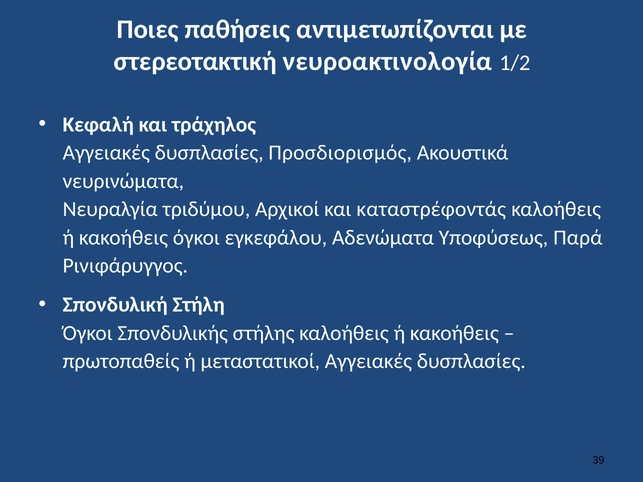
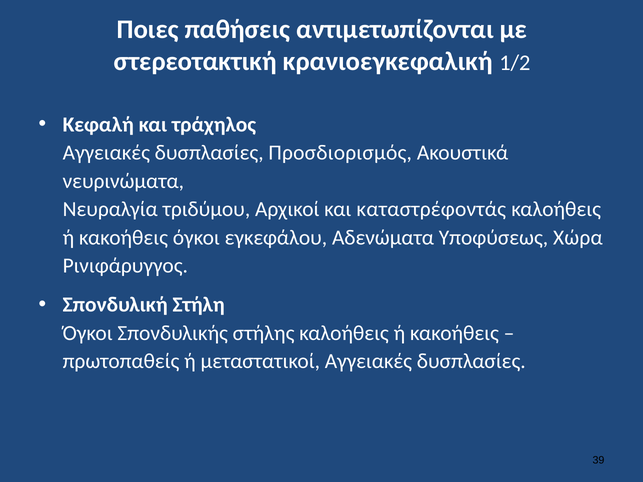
νευροακτινολογία: νευροακτινολογία -> κρανιοεγκεφαλική
Παρά: Παρά -> Χώρα
